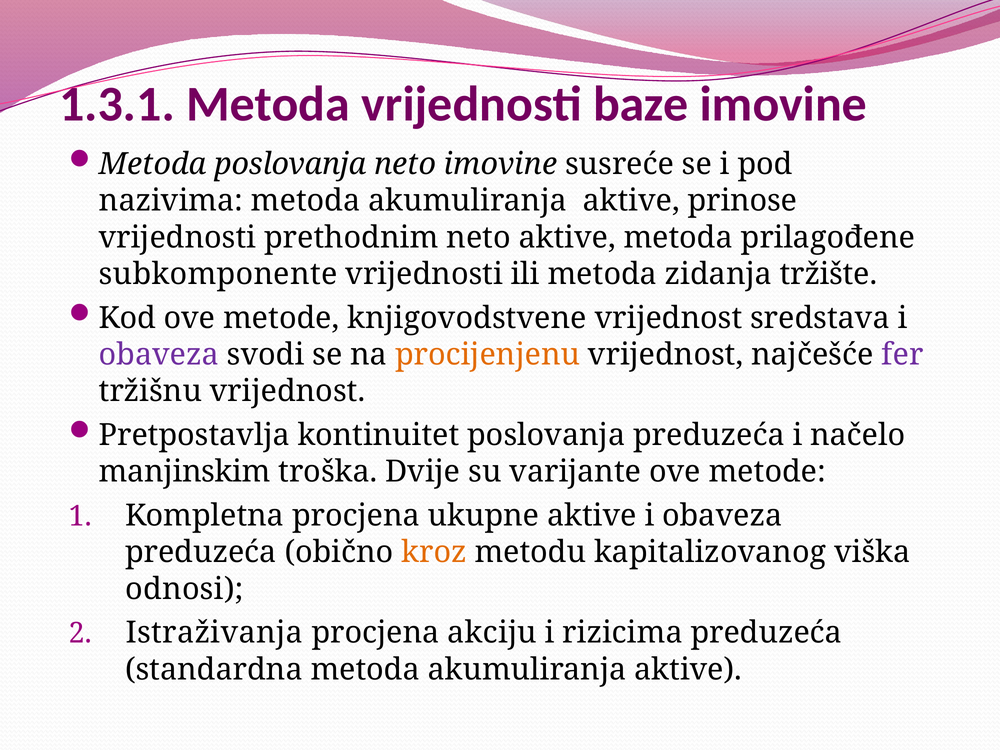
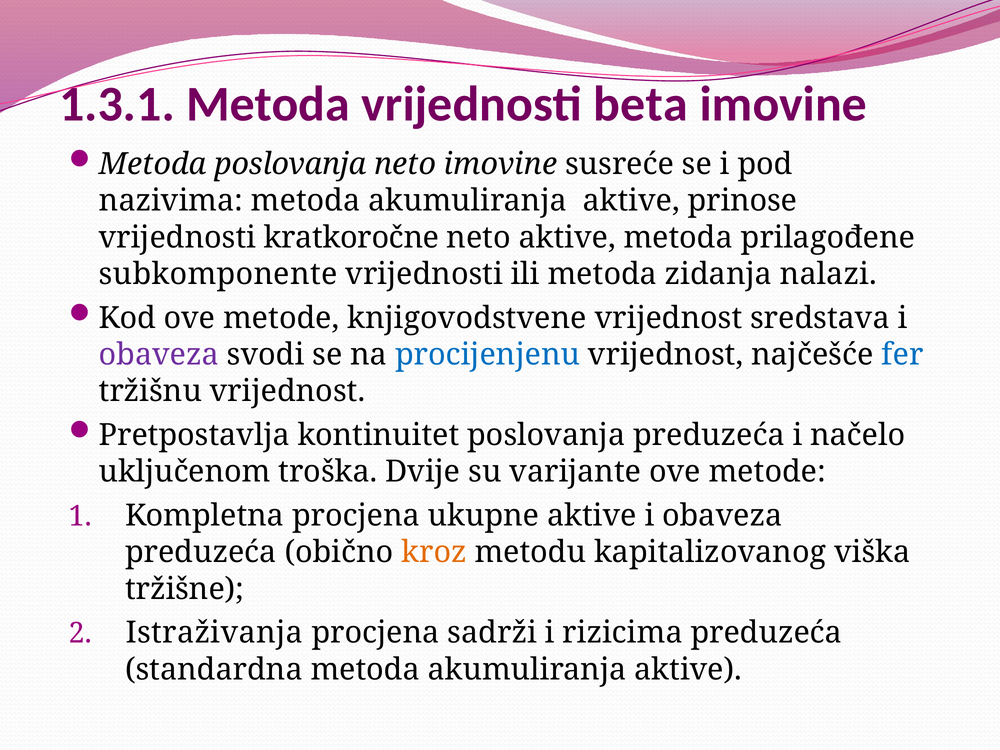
baze: baze -> beta
prethodnim: prethodnim -> kratkoročne
tržište: tržište -> nalazi
procijenjenu colour: orange -> blue
fer colour: purple -> blue
manjinskim: manjinskim -> uključenom
odnosi: odnosi -> tržišne
akciju: akciju -> sadrži
